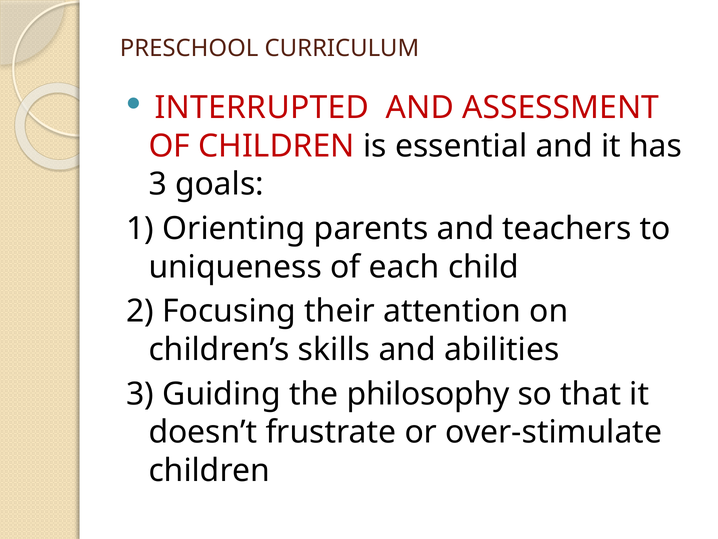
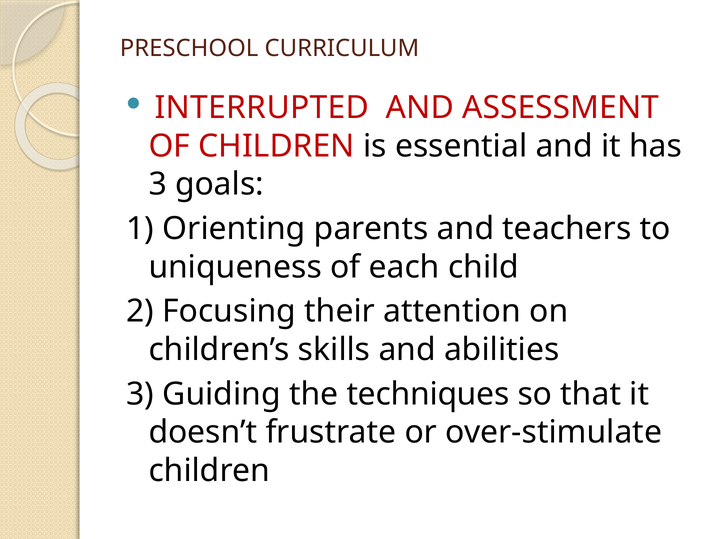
philosophy: philosophy -> techniques
